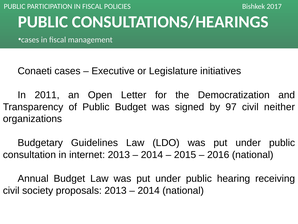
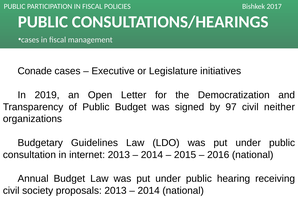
Conaeti: Conaeti -> Conade
2011: 2011 -> 2019
